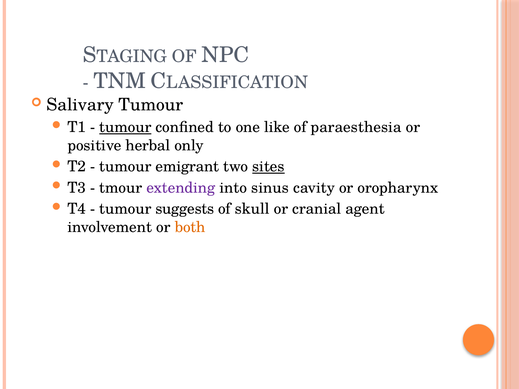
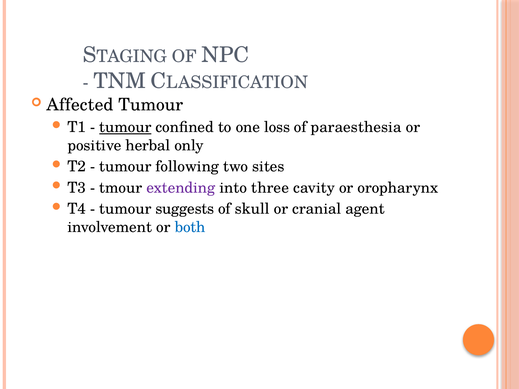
Salivary: Salivary -> Affected
like: like -> loss
emigrant: emigrant -> following
sites underline: present -> none
sinus: sinus -> three
both colour: orange -> blue
